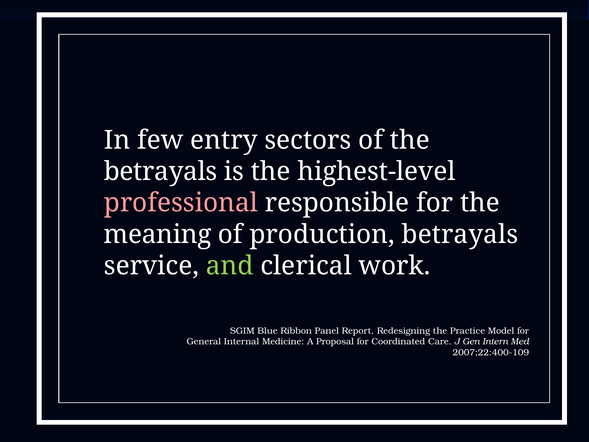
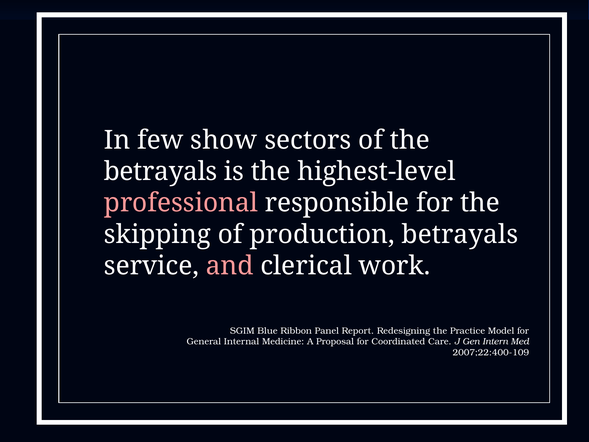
entry: entry -> show
meaning: meaning -> skipping
and colour: light green -> pink
